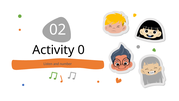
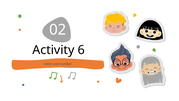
0: 0 -> 6
